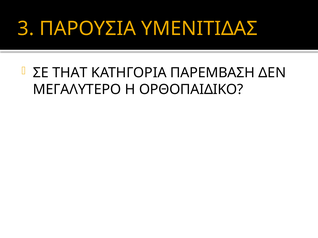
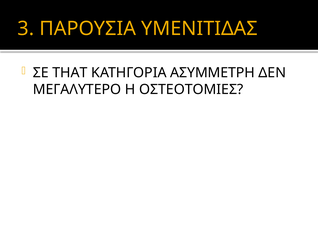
ΠΑΡΕΜΒΑΣΗ: ΠΑΡΕΜΒΑΣΗ -> ΑΣΥΜΜΕΤΡΗ
ΟΡΘΟΠΑΙΔΙΚΟ: ΟΡΘΟΠΑΙΔΙΚΟ -> ΟΣΤΕΟΤΟΜΙΕΣ
